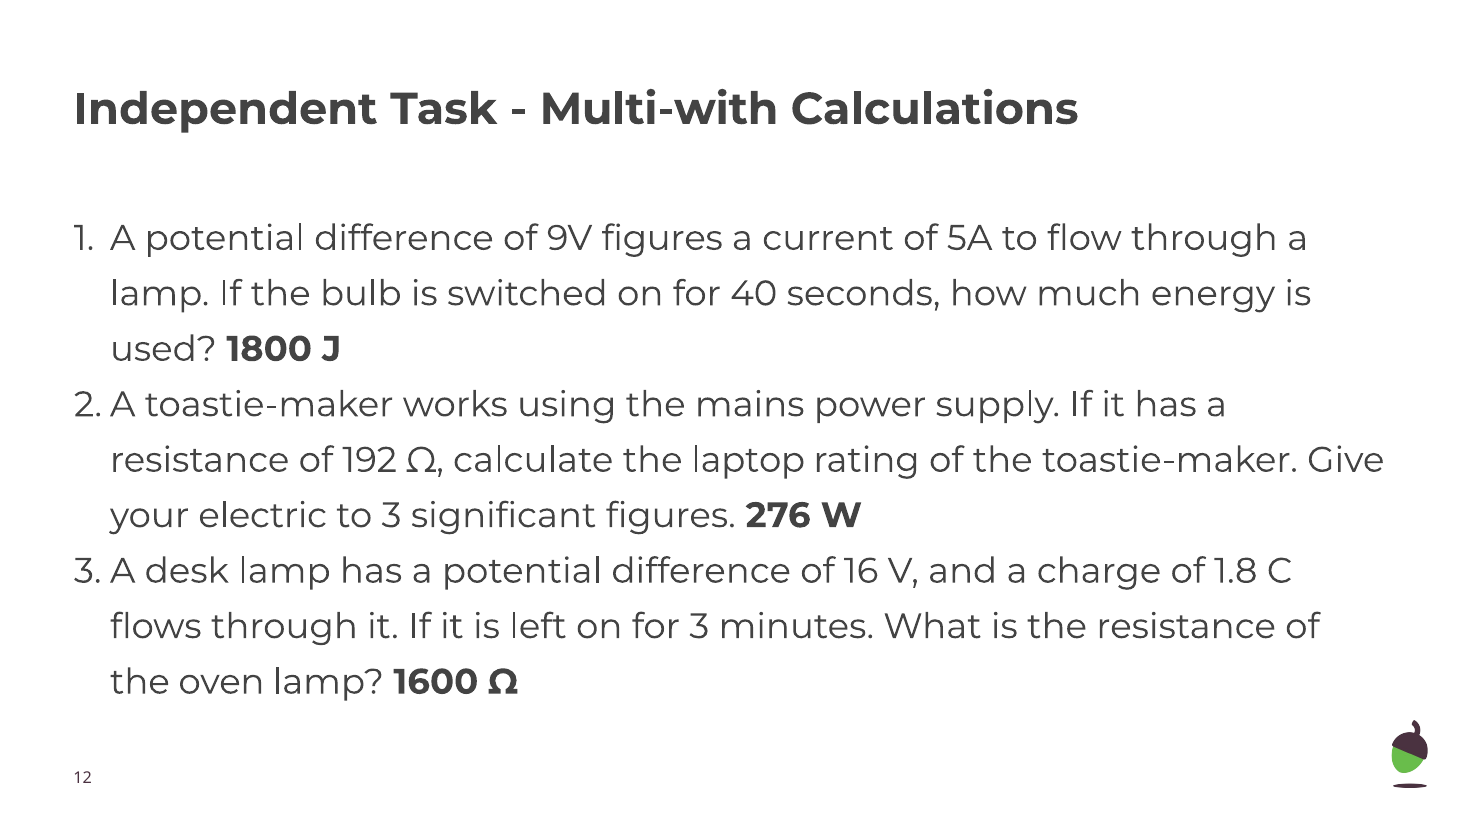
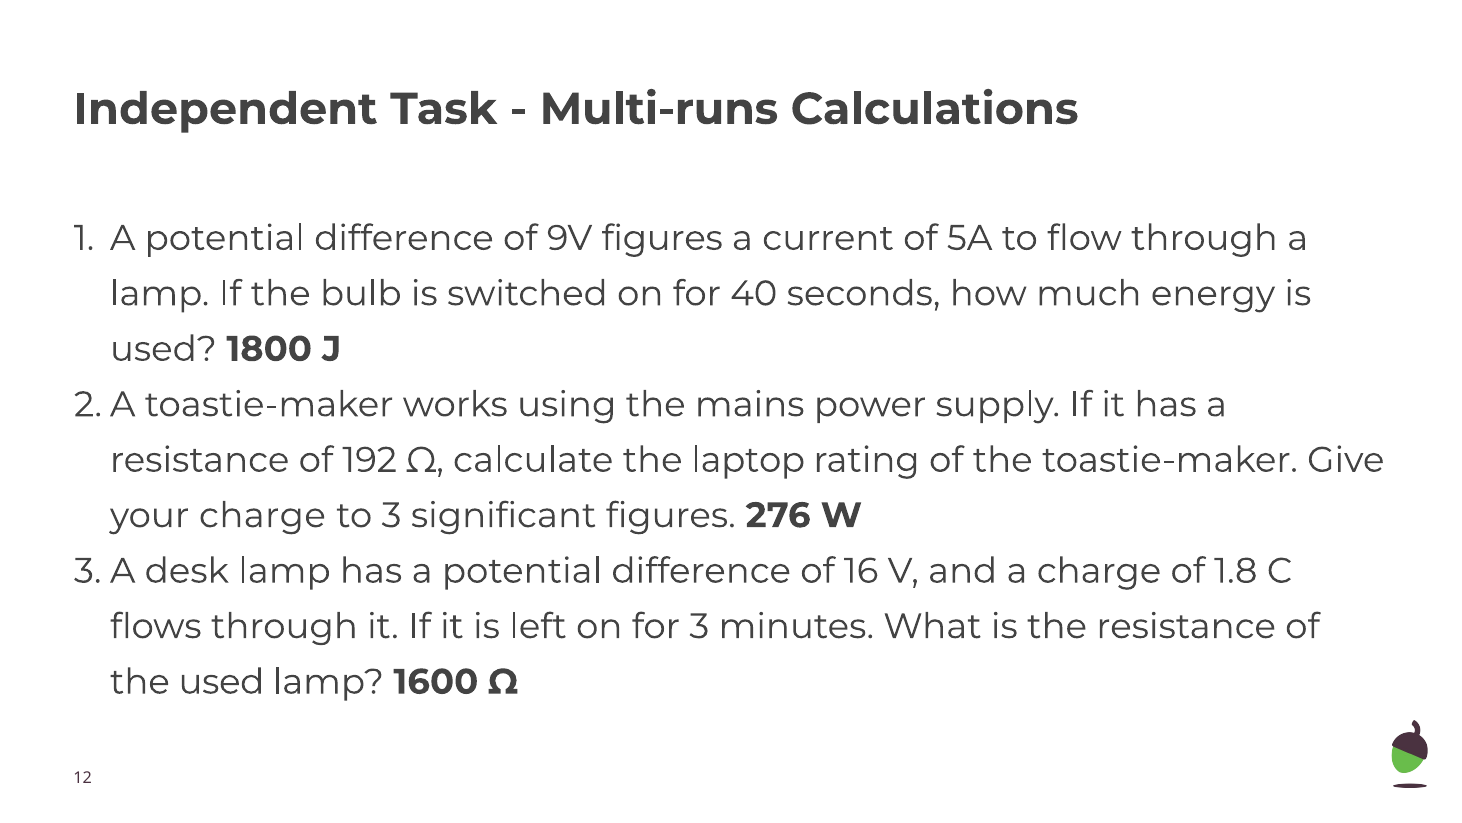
Multi-with: Multi-with -> Multi-runs
your electric: electric -> charge
the oven: oven -> used
